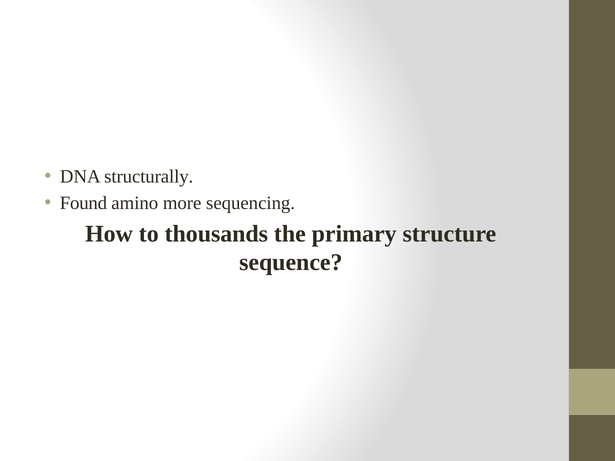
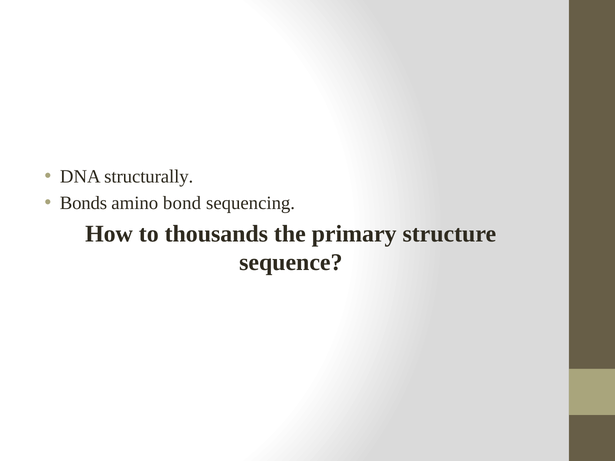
Found: Found -> Bonds
more: more -> bond
